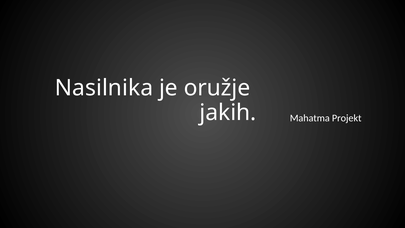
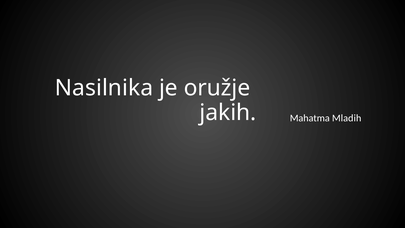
Projekt: Projekt -> Mladih
